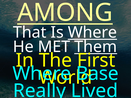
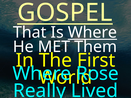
AMONG: AMONG -> GOSPEL
Them underline: present -> none
Base: Base -> Rose
